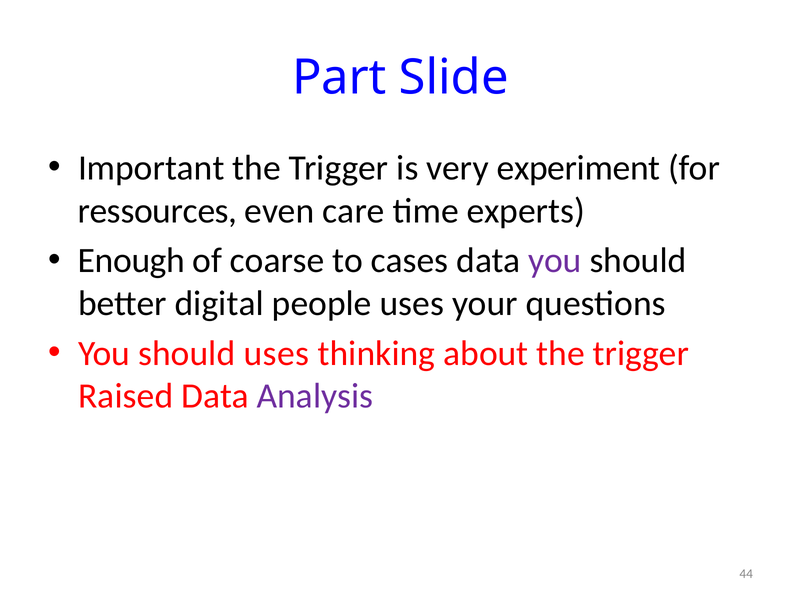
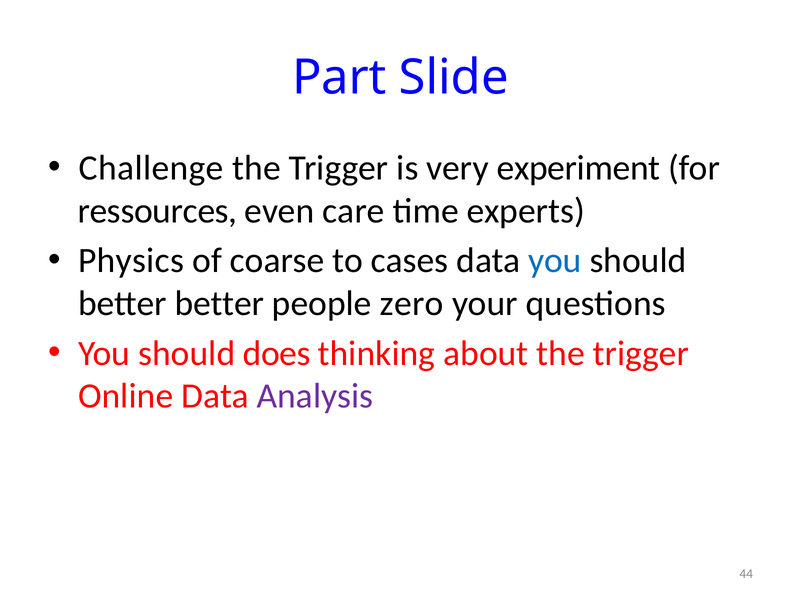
Important: Important -> Challenge
Enough: Enough -> Physics
you at (555, 261) colour: purple -> blue
better digital: digital -> better
people uses: uses -> zero
should uses: uses -> does
Raised: Raised -> Online
